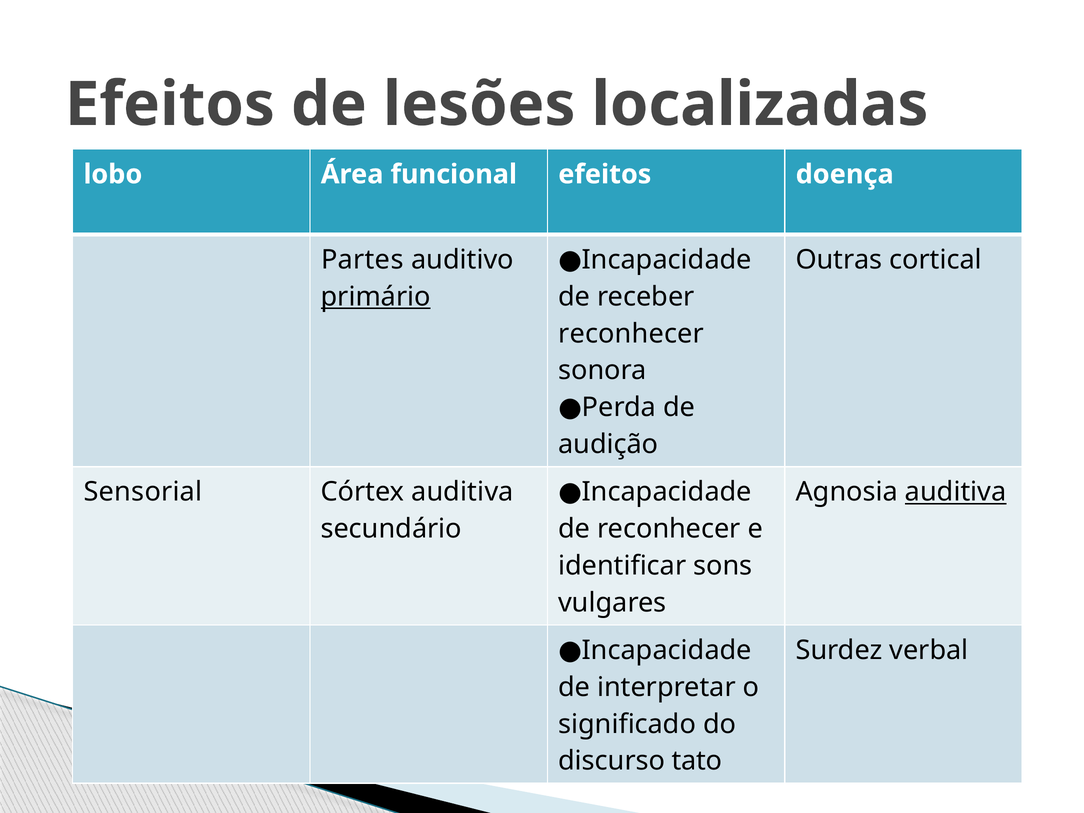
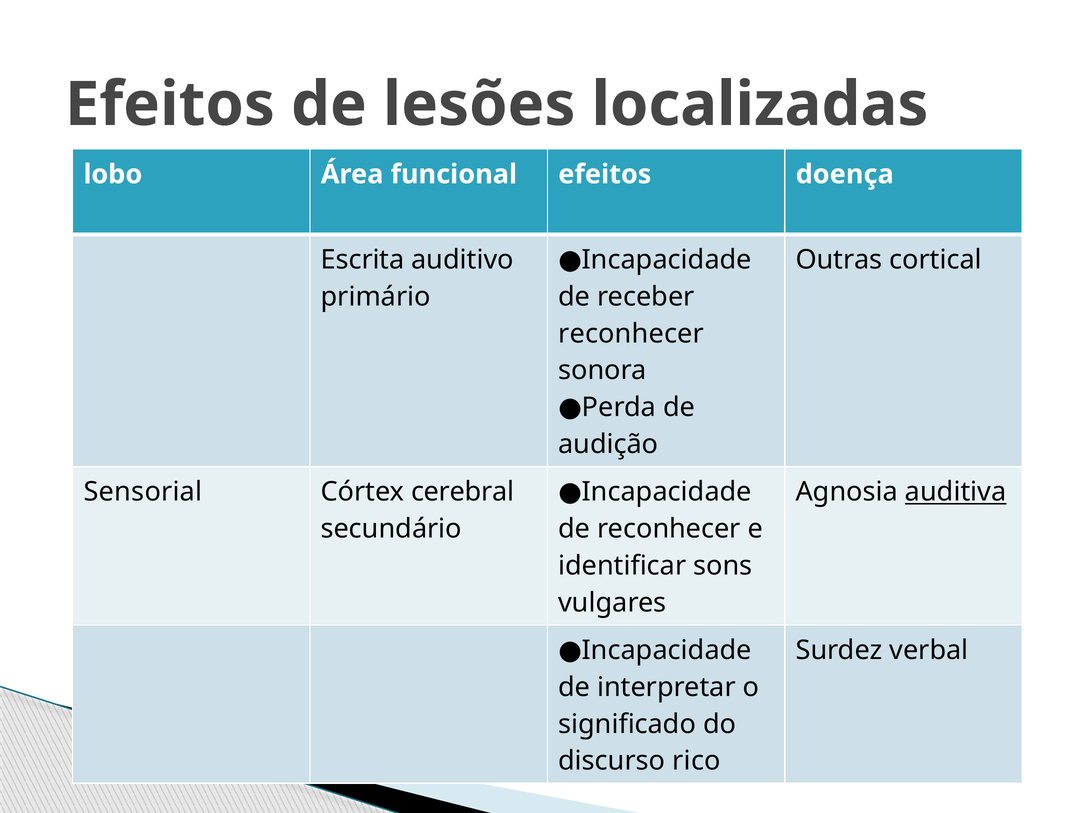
Partes: Partes -> Escrita
primário underline: present -> none
Córtex auditiva: auditiva -> cerebral
tato: tato -> rico
